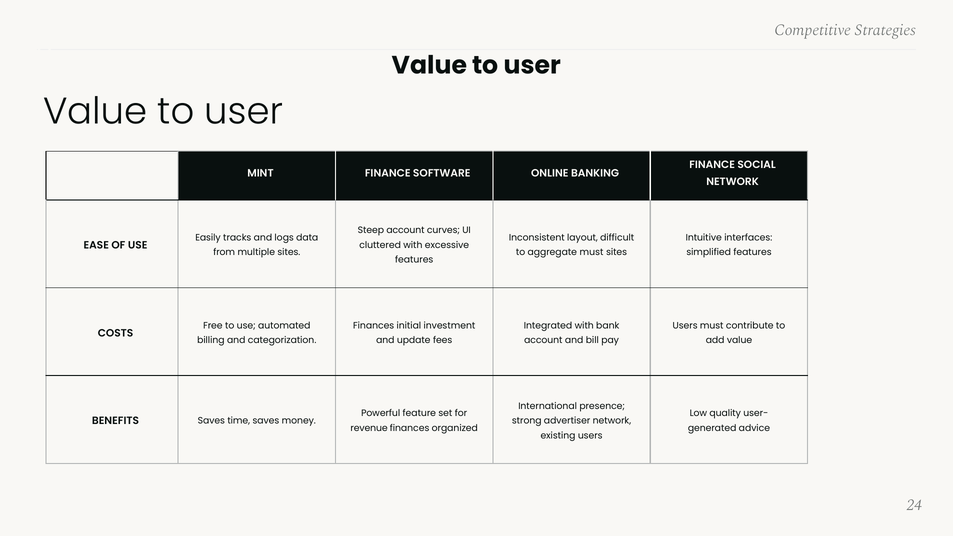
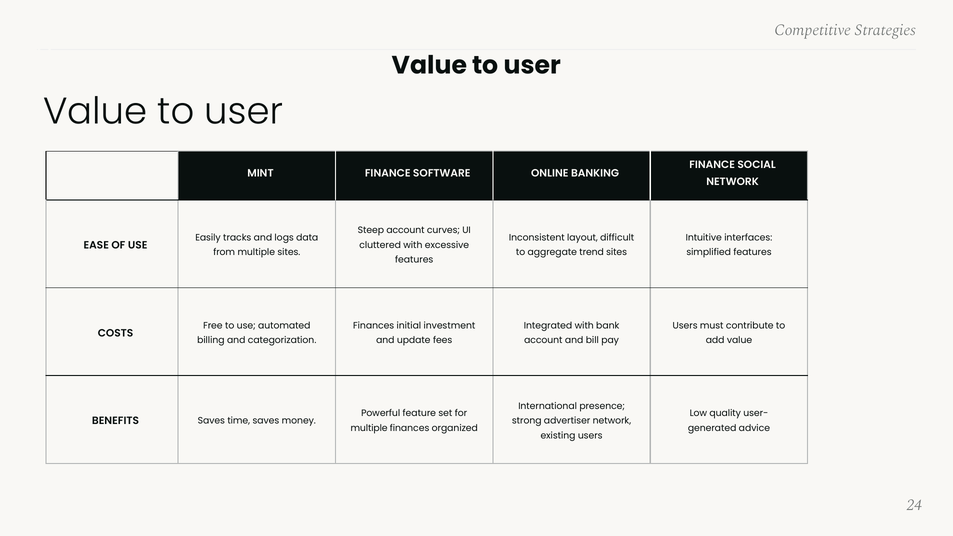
aggregate must: must -> trend
revenue at (369, 428): revenue -> multiple
